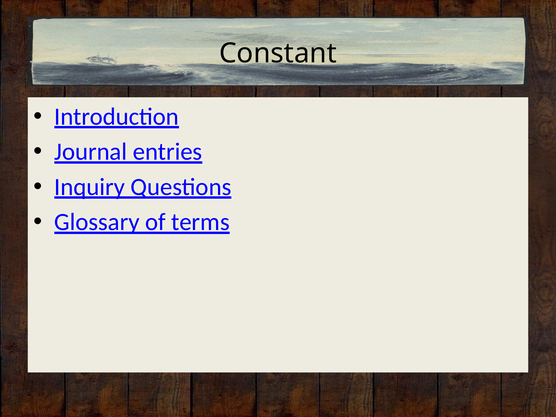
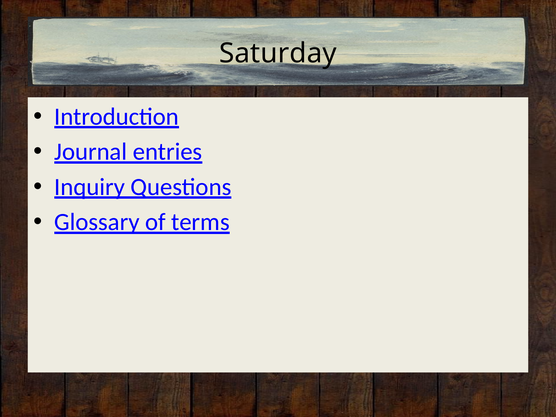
Constant: Constant -> Saturday
